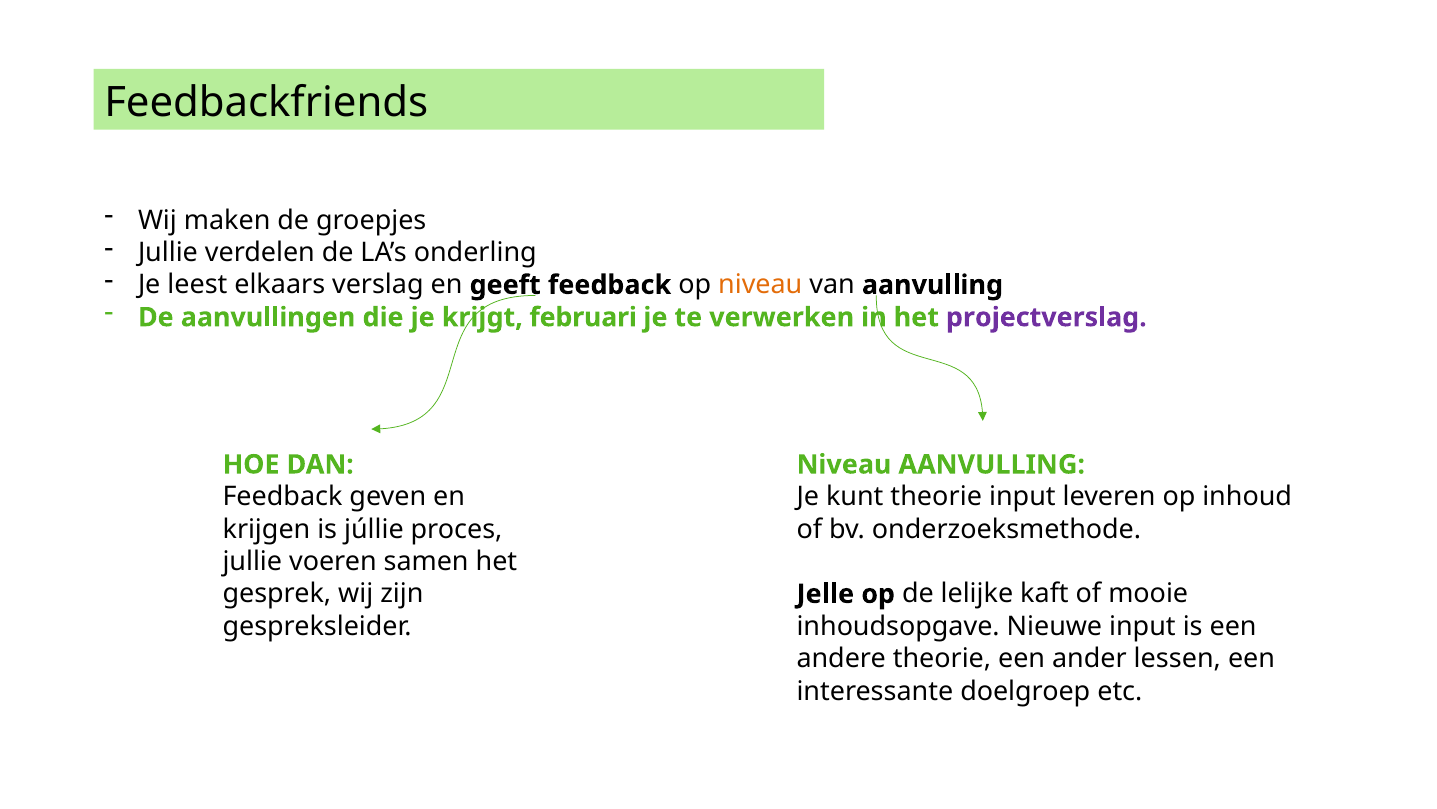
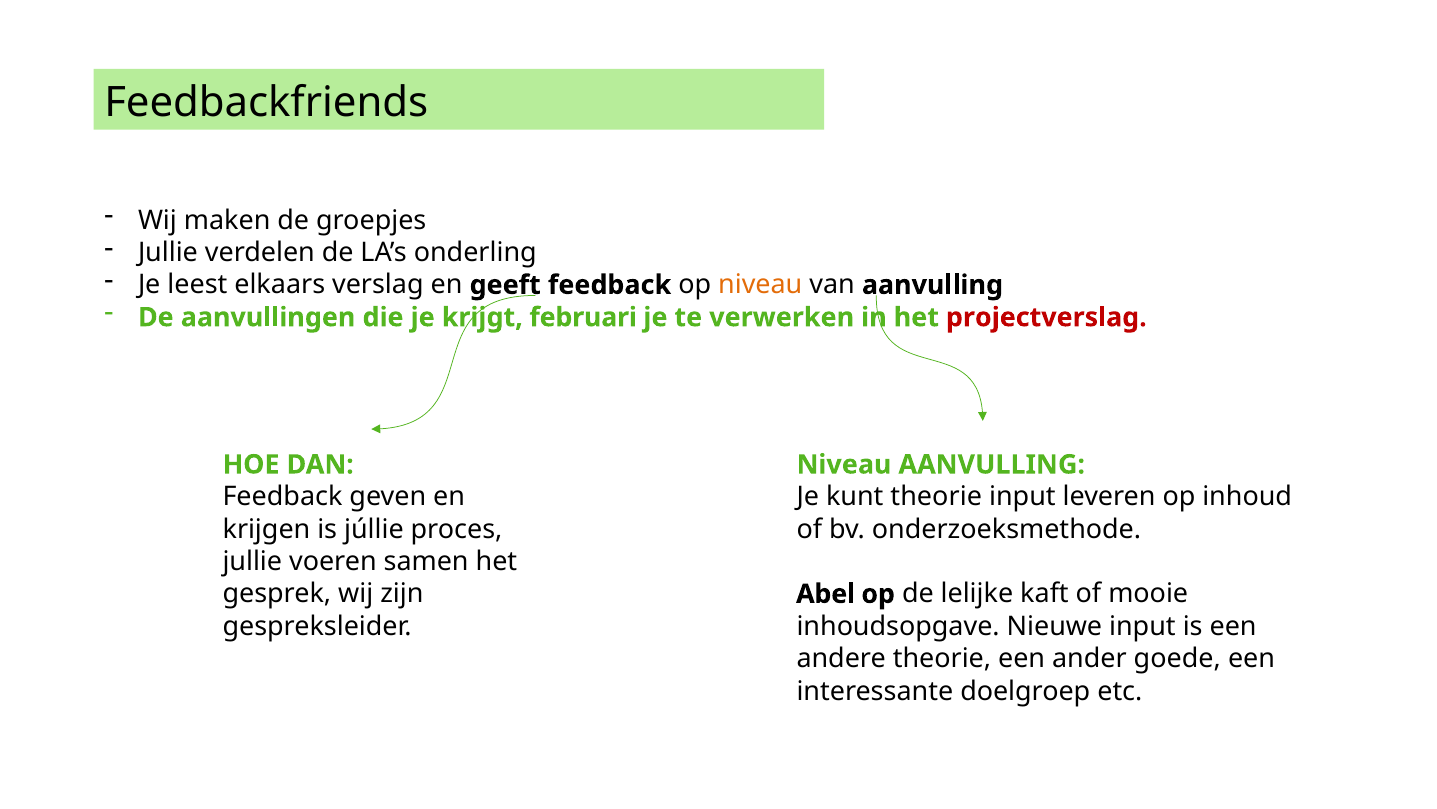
projectverslag colour: purple -> red
Jelle: Jelle -> Abel
lessen: lessen -> goede
